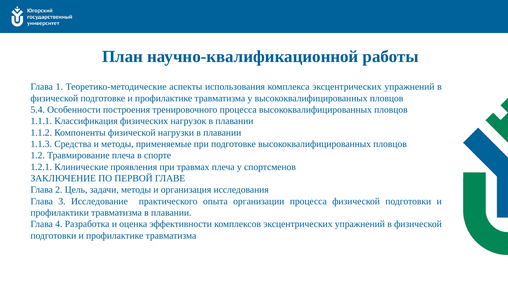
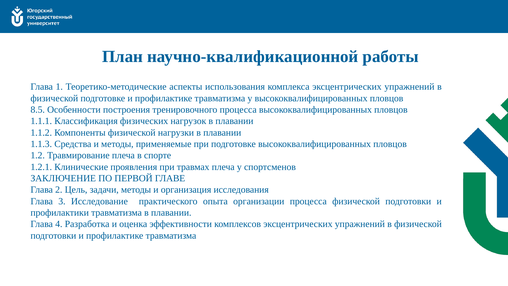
5.4: 5.4 -> 8.5
